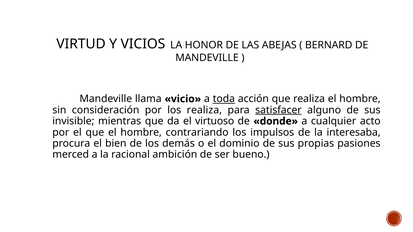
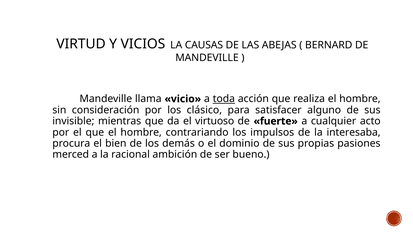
HONOR: HONOR -> CAUSAS
los realiza: realiza -> clásico
satisfacer underline: present -> none
donde: donde -> fuerte
